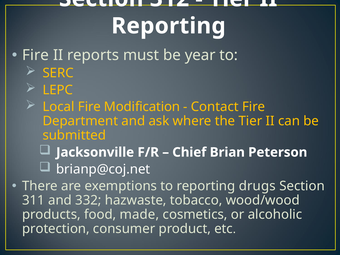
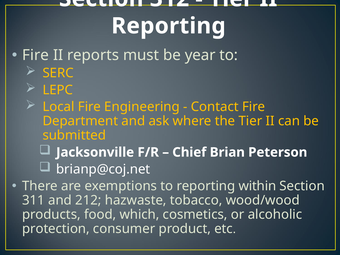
Modification: Modification -> Engineering
drugs: drugs -> within
332: 332 -> 212
made: made -> which
